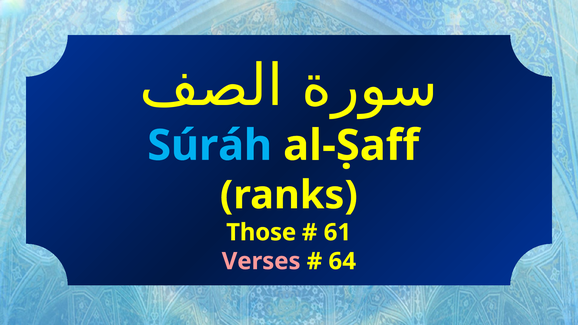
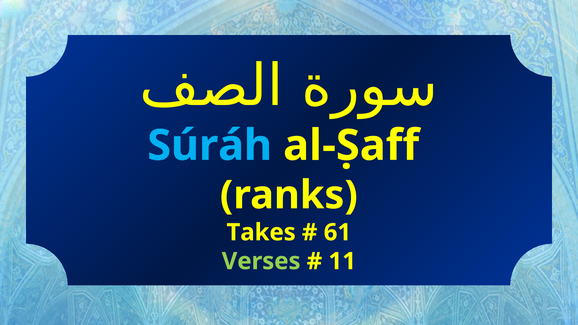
Those: Those -> Takes
Verses colour: pink -> light green
64: 64 -> 11
